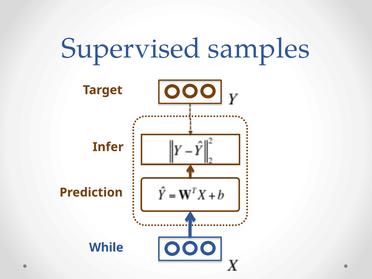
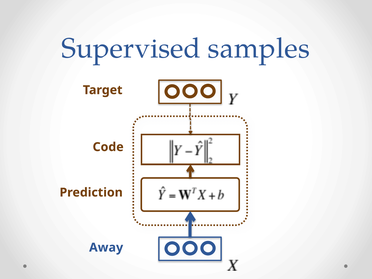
Infer: Infer -> Code
While: While -> Away
